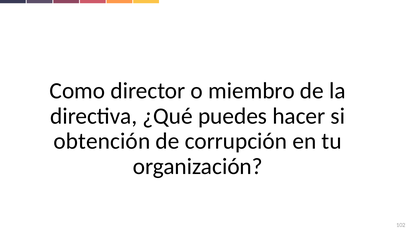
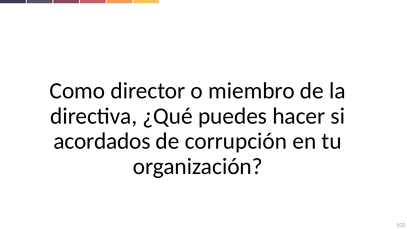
obtención: obtención -> acordados
